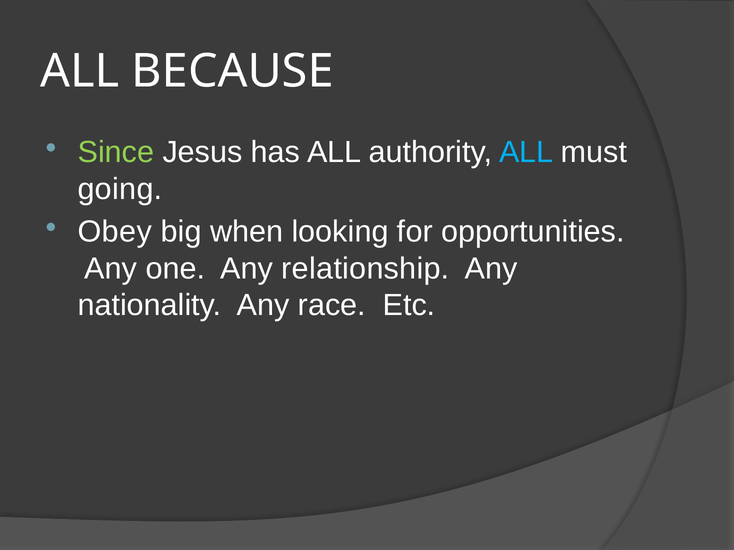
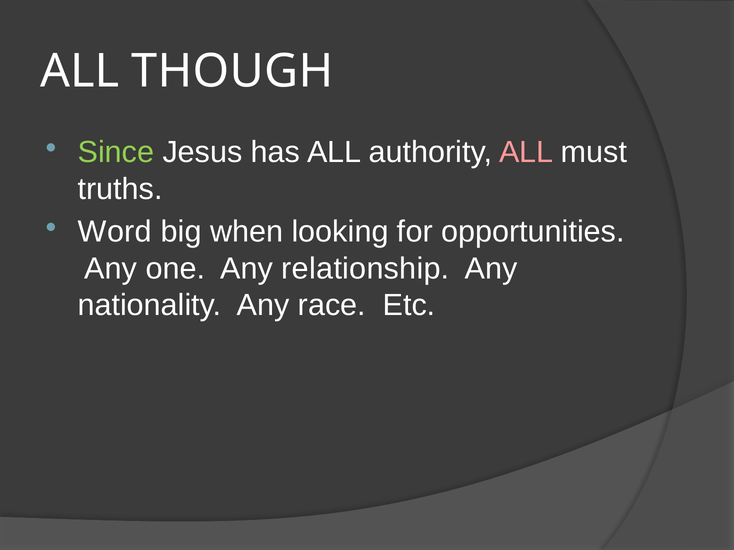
BECAUSE: BECAUSE -> THOUGH
ALL at (526, 153) colour: light blue -> pink
going: going -> truths
Obey: Obey -> Word
